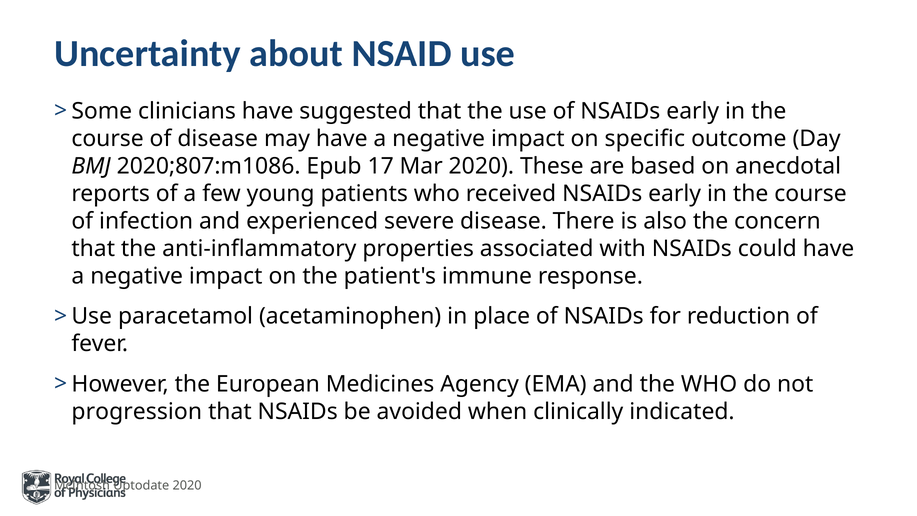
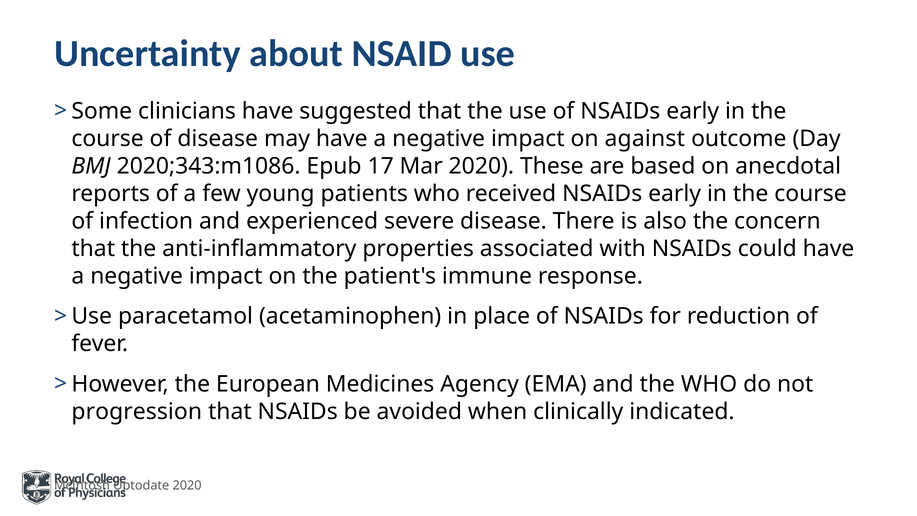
specific: specific -> against
2020;807:m1086: 2020;807:m1086 -> 2020;343:m1086
